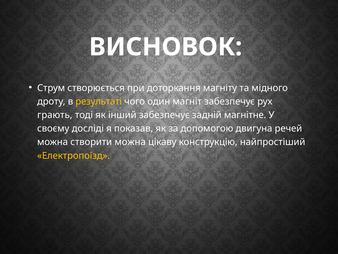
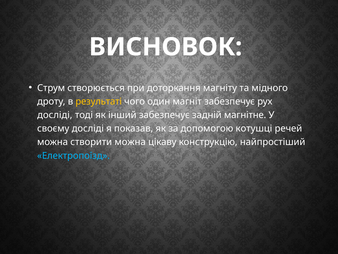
грають at (55, 115): грають -> досліді
двигуна: двигуна -> котушці
Електропоїзд colour: yellow -> light blue
